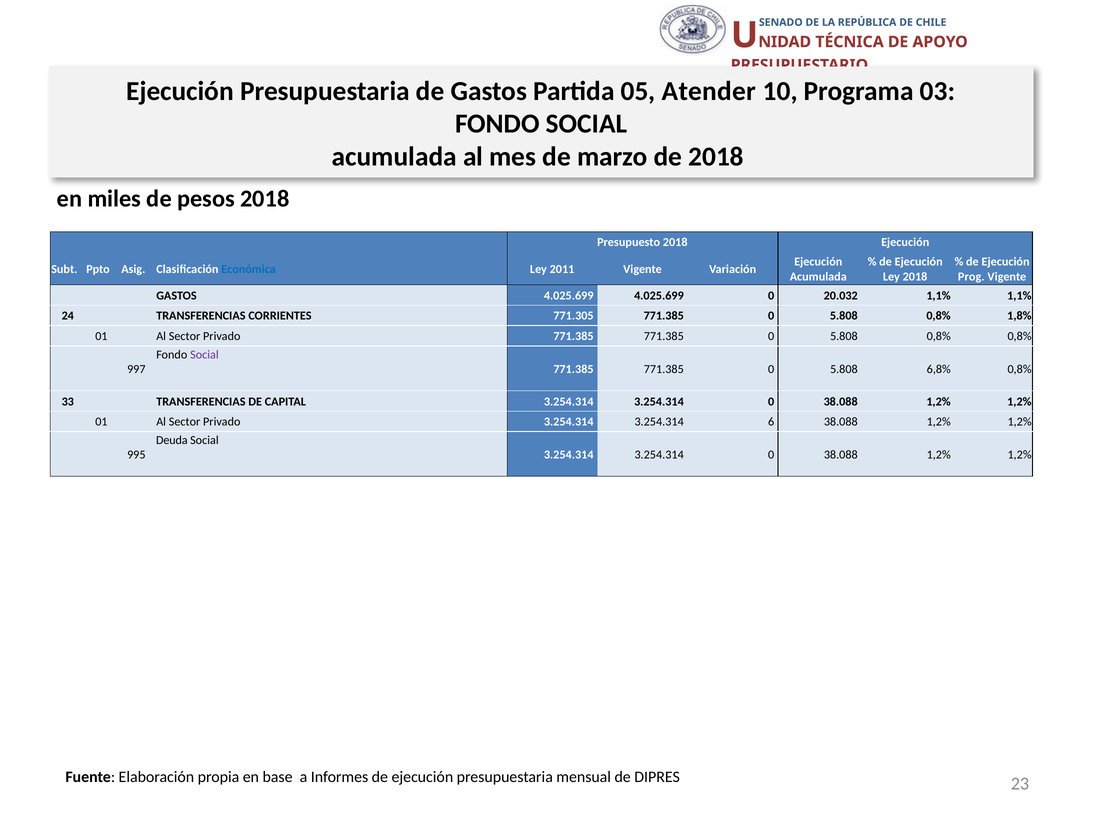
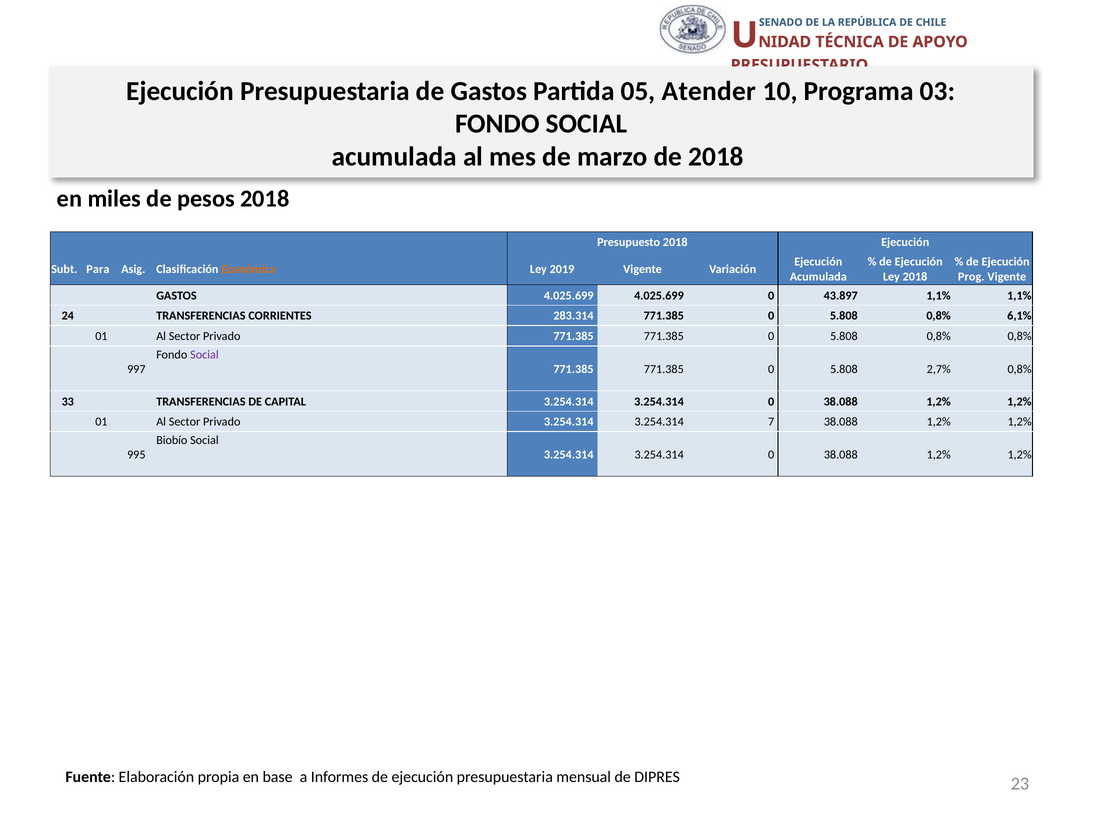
Ppto: Ppto -> Para
Económica colour: blue -> orange
2011: 2011 -> 2019
20.032: 20.032 -> 43.897
771.305: 771.305 -> 283.314
1,8%: 1,8% -> 6,1%
6,8%: 6,8% -> 2,7%
6: 6 -> 7
Deuda: Deuda -> Biobío
